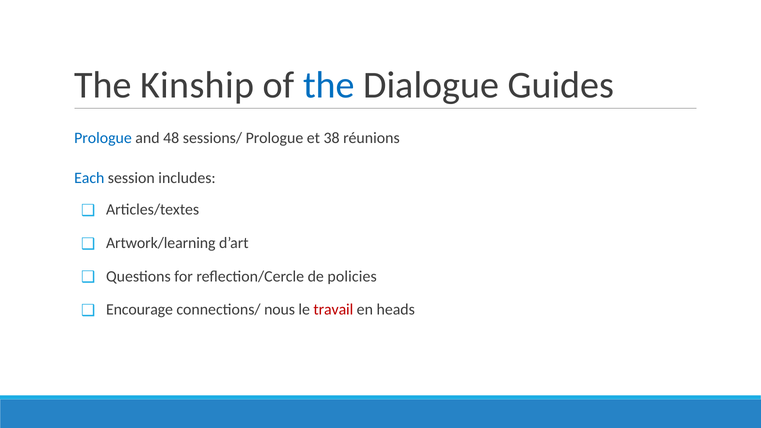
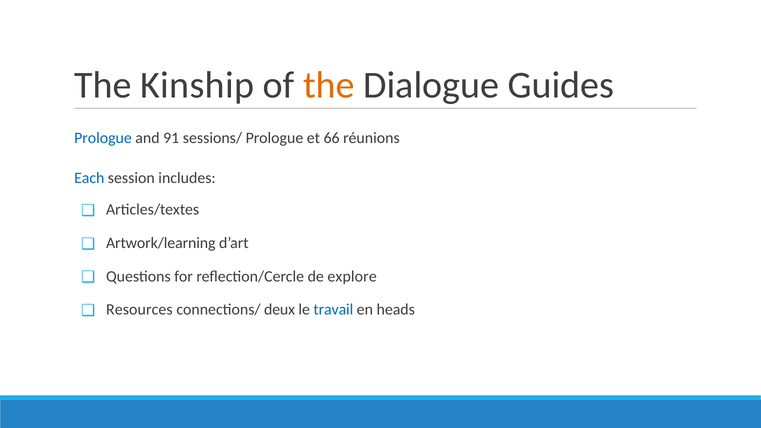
the at (329, 85) colour: blue -> orange
48: 48 -> 91
38: 38 -> 66
policies: policies -> explore
Encourage: Encourage -> Resources
nous: nous -> deux
travail colour: red -> blue
